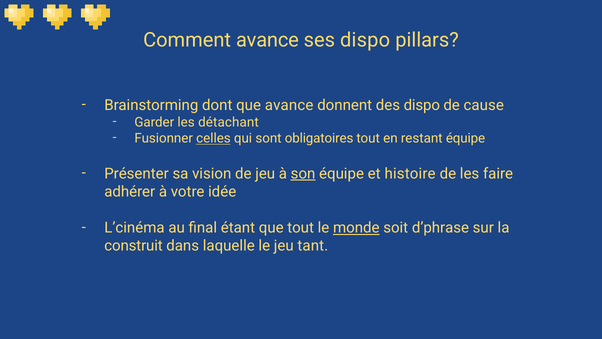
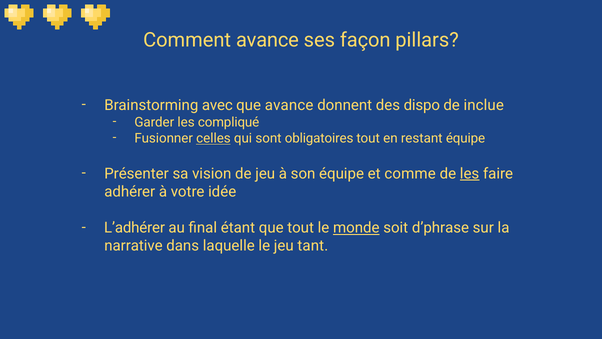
ses dispo: dispo -> façon
dont: dont -> avec
cause: cause -> inclue
détachant: détachant -> compliqué
son underline: present -> none
histoire: histoire -> comme
les at (470, 174) underline: none -> present
L’cinéma: L’cinéma -> L’adhérer
construit: construit -> narrative
